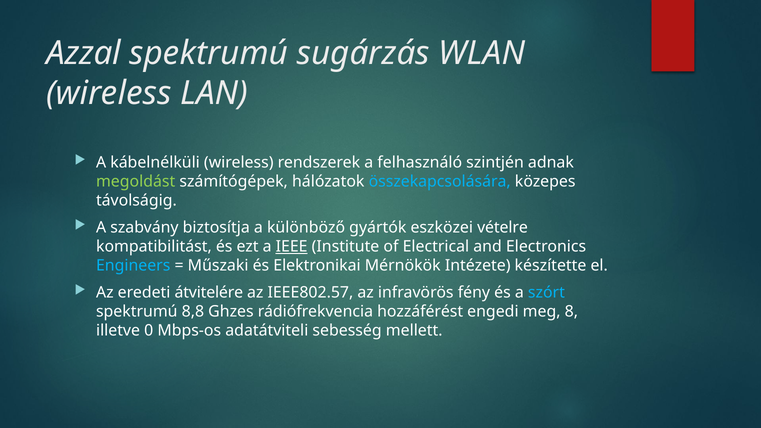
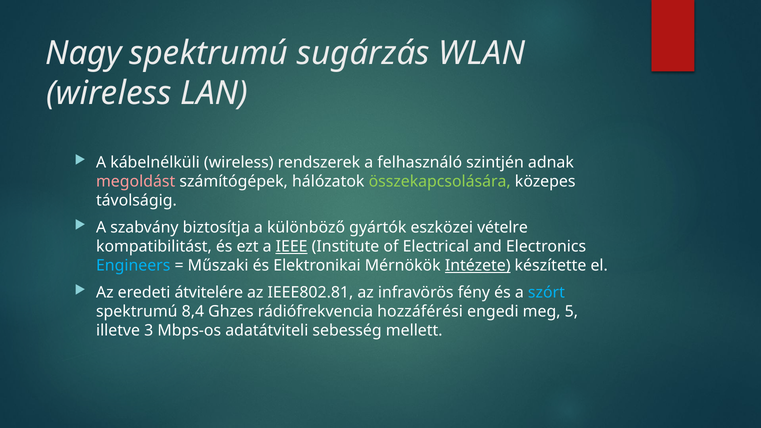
Azzal: Azzal -> Nagy
megoldást colour: light green -> pink
összekapcsolására colour: light blue -> light green
Intézete underline: none -> present
IEEE802.57: IEEE802.57 -> IEEE802.81
8,8: 8,8 -> 8,4
hozzáférést: hozzáférést -> hozzáférési
8: 8 -> 5
0: 0 -> 3
